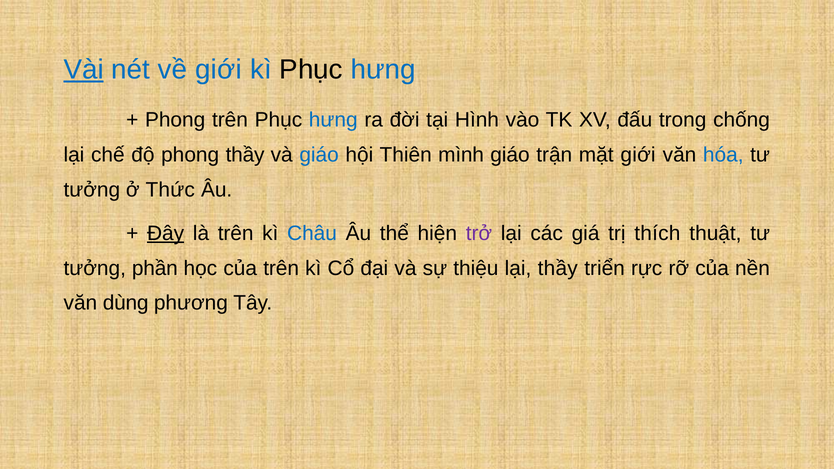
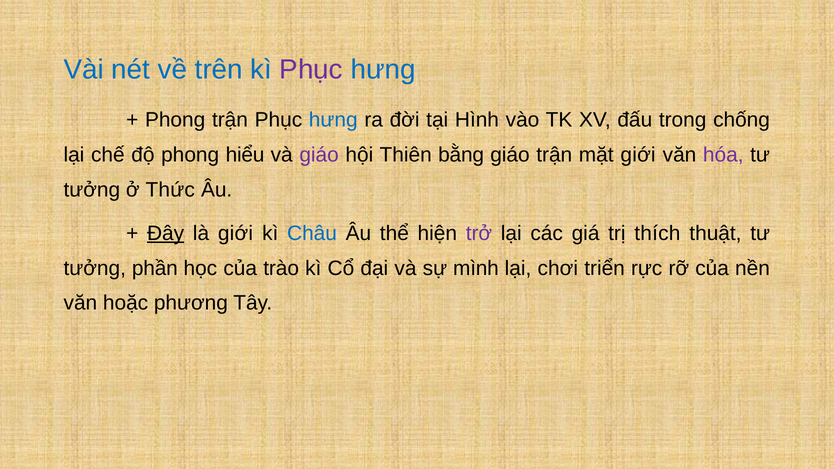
Vài underline: present -> none
về giới: giới -> trên
Phục at (311, 70) colour: black -> purple
Phong trên: trên -> trận
phong thầy: thầy -> hiểu
giáo at (319, 155) colour: blue -> purple
mình: mình -> bằng
hóa colour: blue -> purple
là trên: trên -> giới
của trên: trên -> trào
thiệu: thiệu -> mình
lại thầy: thầy -> chơi
dùng: dùng -> hoặc
